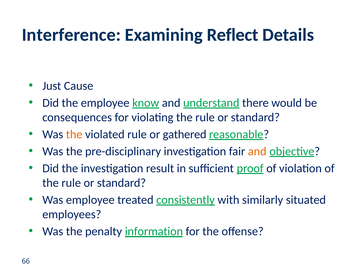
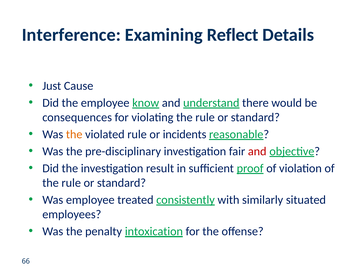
gathered: gathered -> incidents
and at (257, 151) colour: orange -> red
information: information -> intoxication
